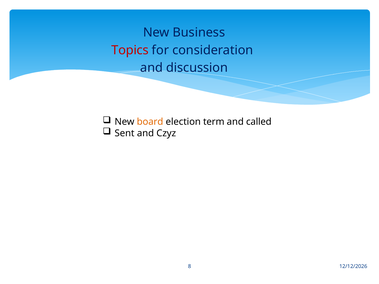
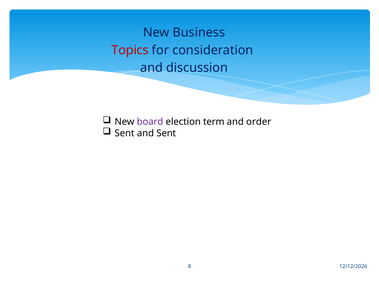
board colour: orange -> purple
called: called -> order
and Czyz: Czyz -> Sent
